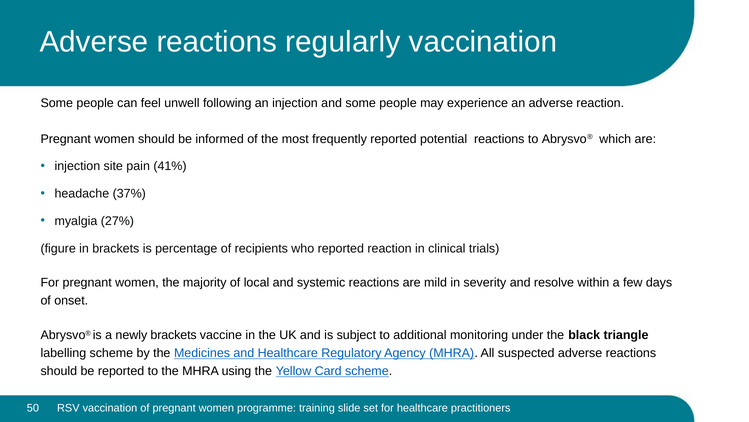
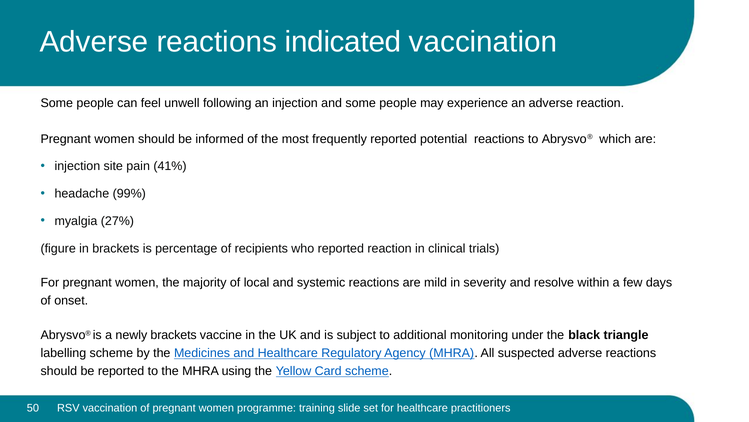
regularly: regularly -> indicated
37%: 37% -> 99%
